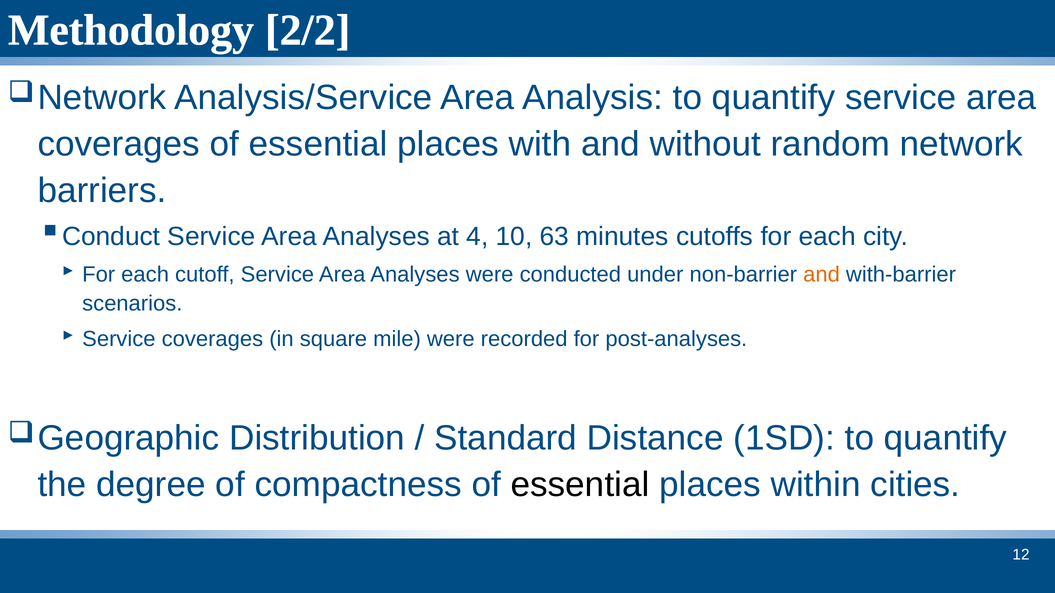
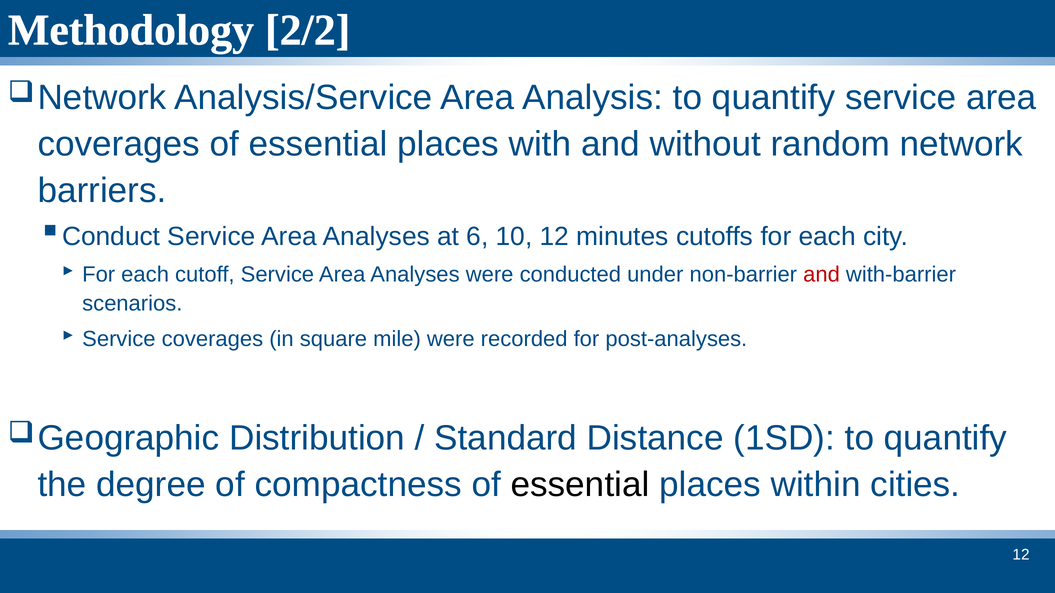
4: 4 -> 6
10 63: 63 -> 12
and at (822, 275) colour: orange -> red
